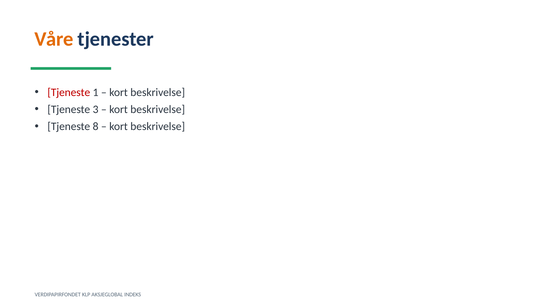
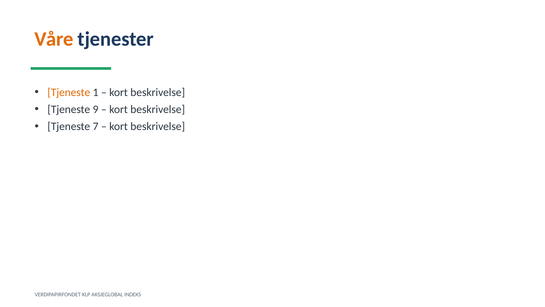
Tjeneste at (69, 92) colour: red -> orange
3: 3 -> 9
8: 8 -> 7
